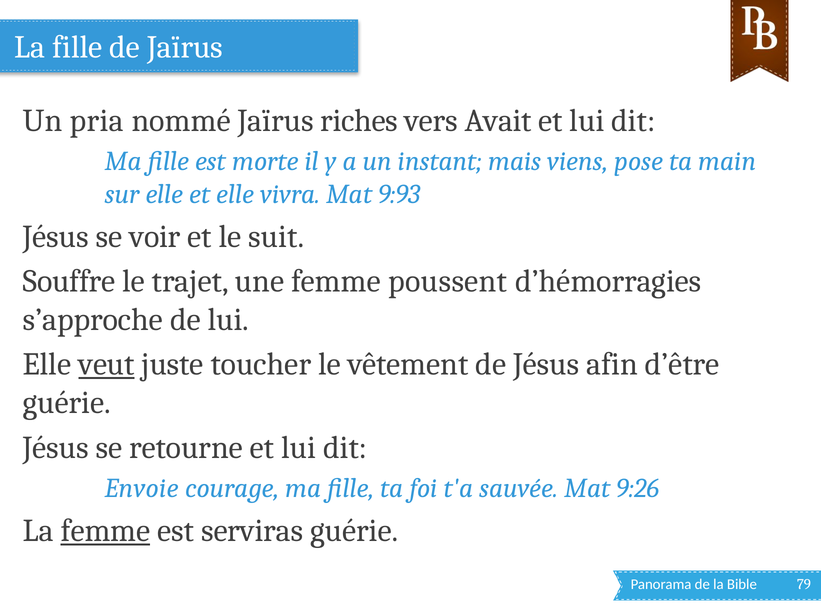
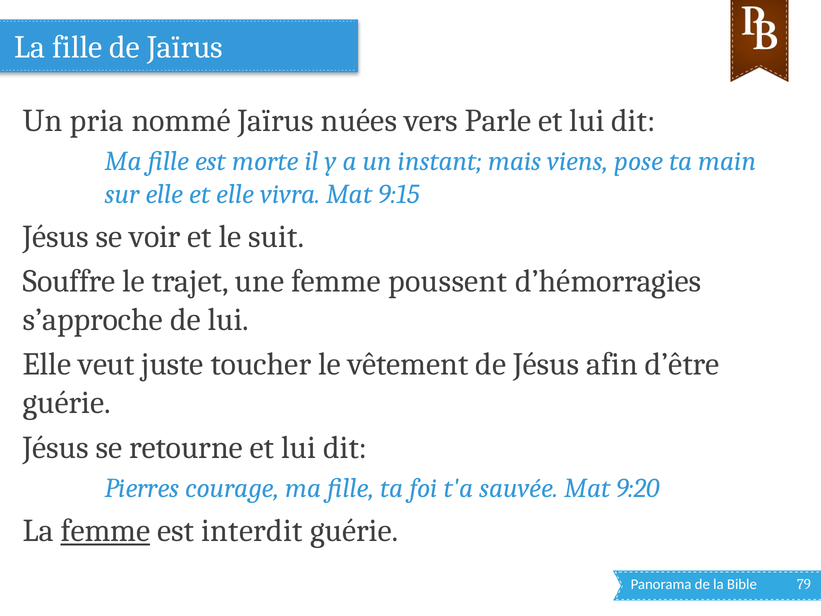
riches: riches -> nuées
Avait: Avait -> Parle
9:93: 9:93 -> 9:15
veut underline: present -> none
Envoie: Envoie -> Pierres
9:26: 9:26 -> 9:20
serviras: serviras -> interdit
